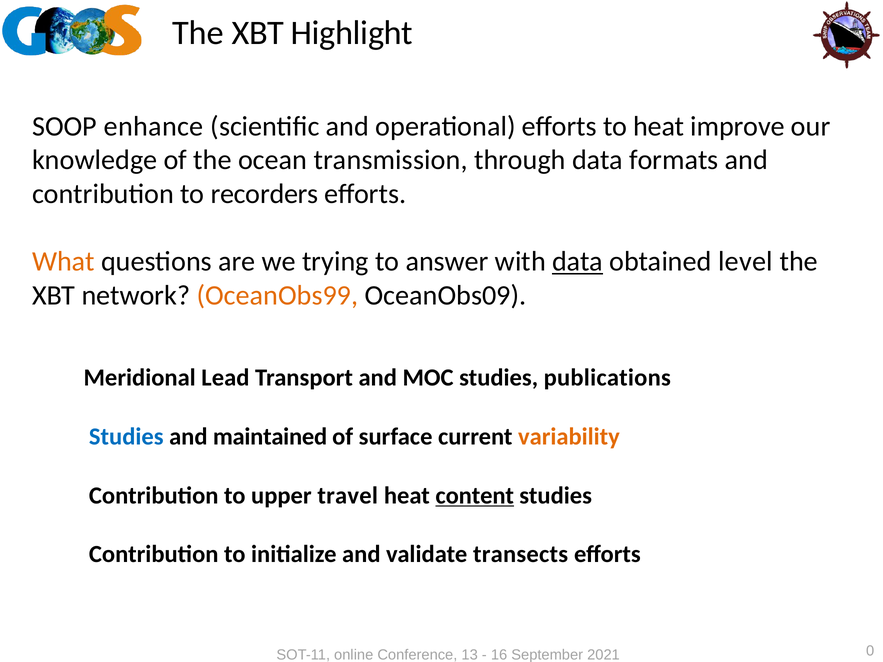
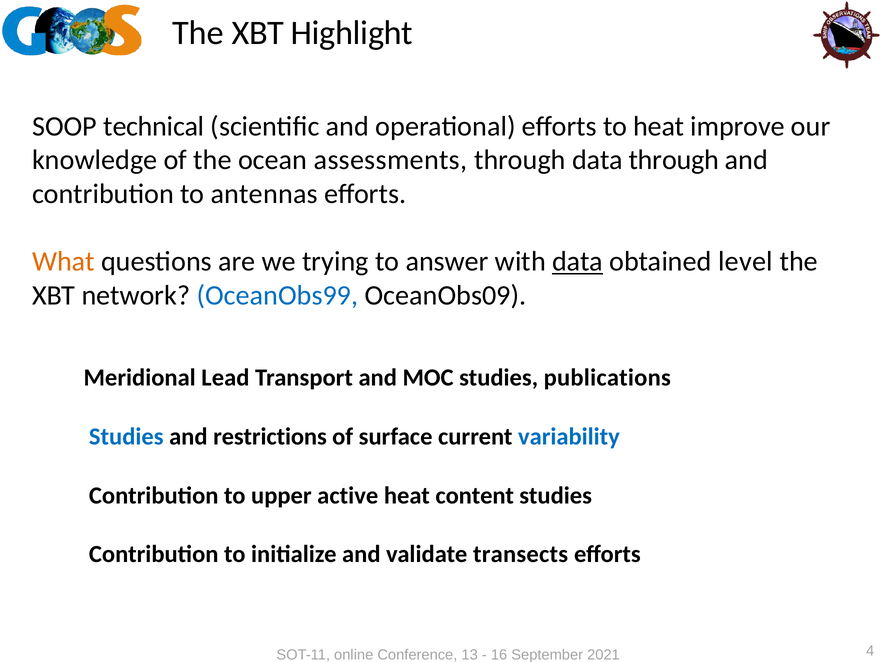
enhance: enhance -> technical
transmission: transmission -> assessments
data formats: formats -> through
recorders: recorders -> antennas
OceanObs99 colour: orange -> blue
maintained: maintained -> restrictions
variability colour: orange -> blue
travel: travel -> active
content underline: present -> none
0: 0 -> 4
